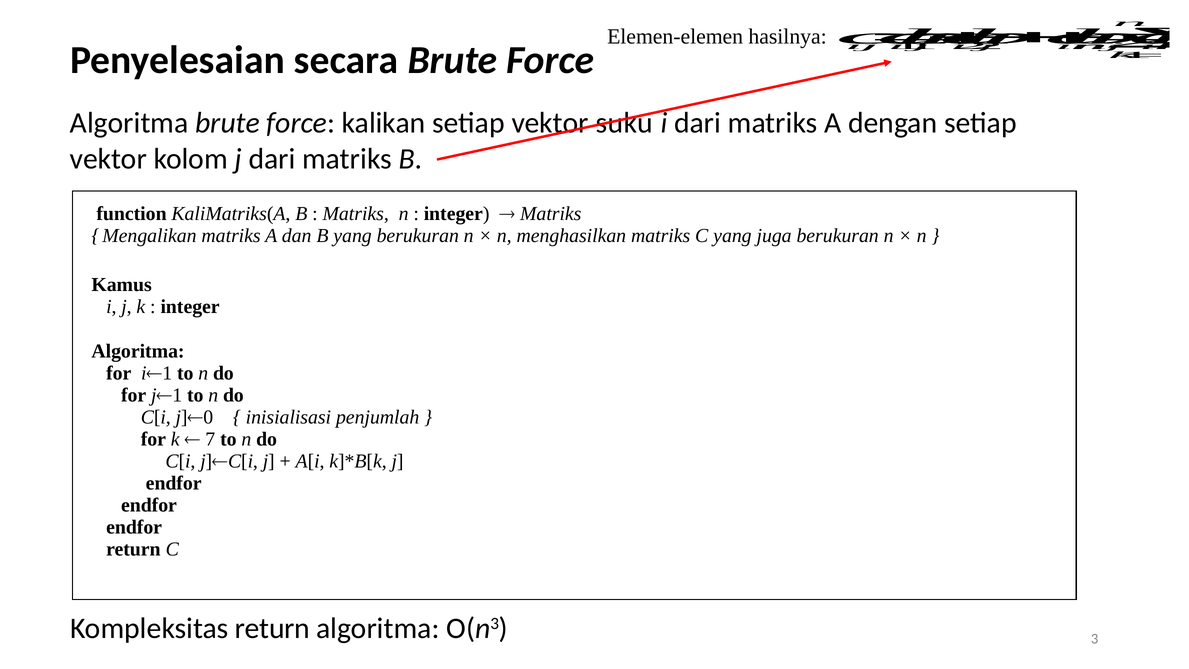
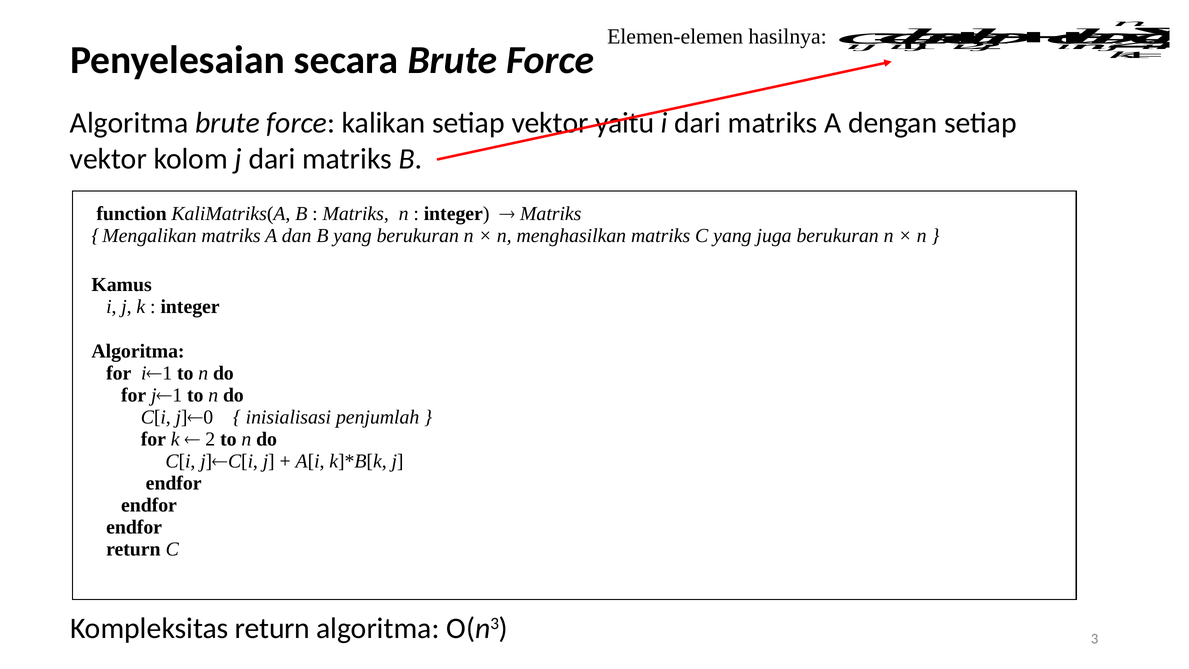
suku: suku -> yaitu
7 at (210, 439): 7 -> 2
